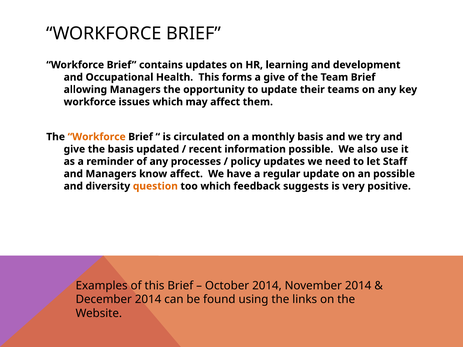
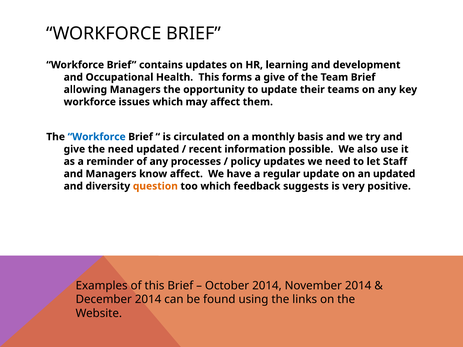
Workforce at (97, 137) colour: orange -> blue
the basis: basis -> need
an possible: possible -> updated
